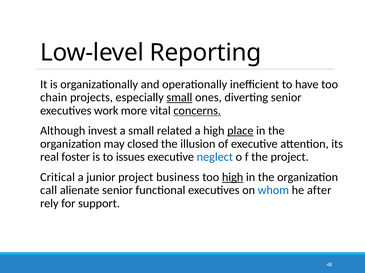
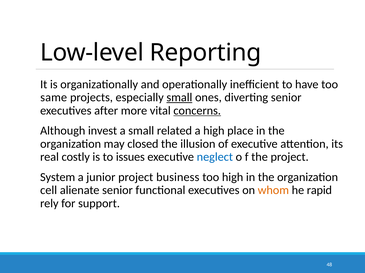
chain: chain -> same
work: work -> after
place underline: present -> none
foster: foster -> costly
Critical: Critical -> System
high at (233, 178) underline: present -> none
call: call -> cell
whom colour: blue -> orange
after: after -> rapid
